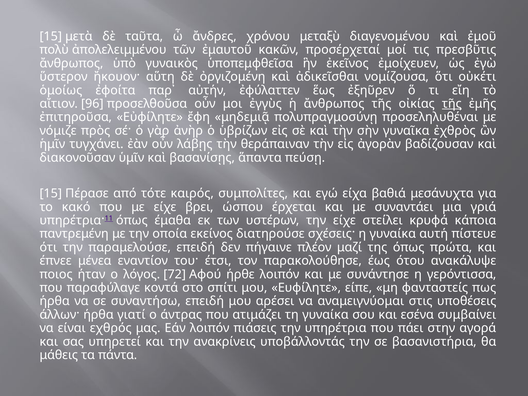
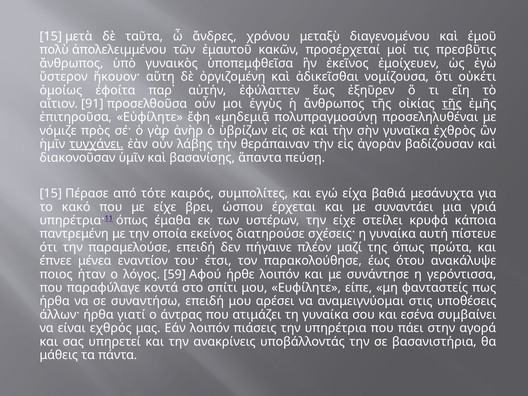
96: 96 -> 91
τυγχάνει underline: none -> present
72: 72 -> 59
